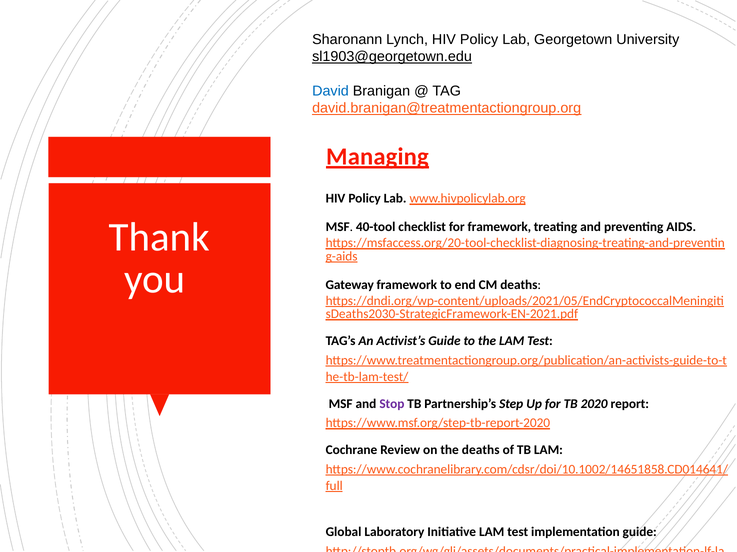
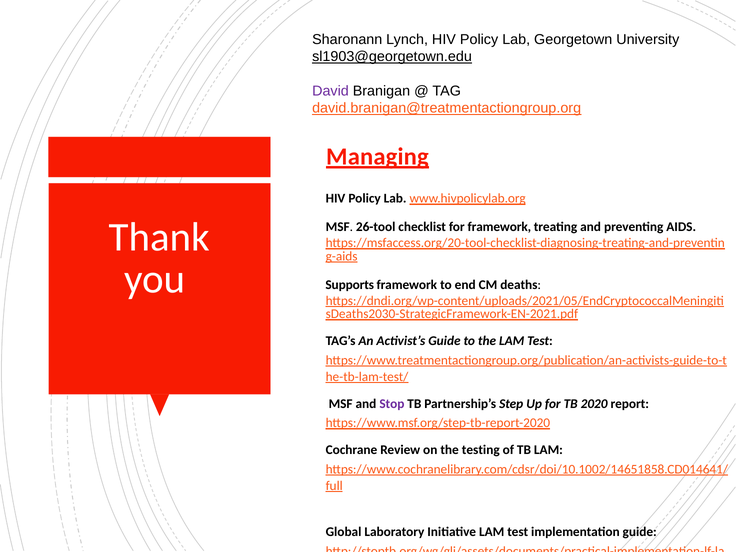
David colour: blue -> purple
40-tool: 40-tool -> 26-tool
Gateway: Gateway -> Supports
the deaths: deaths -> testing
